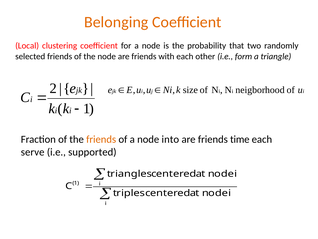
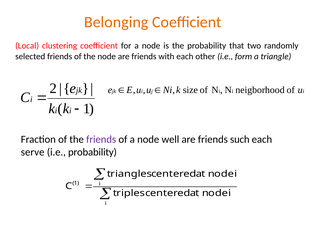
friends at (101, 139) colour: orange -> purple
into: into -> well
time: time -> such
i.e supported: supported -> probability
